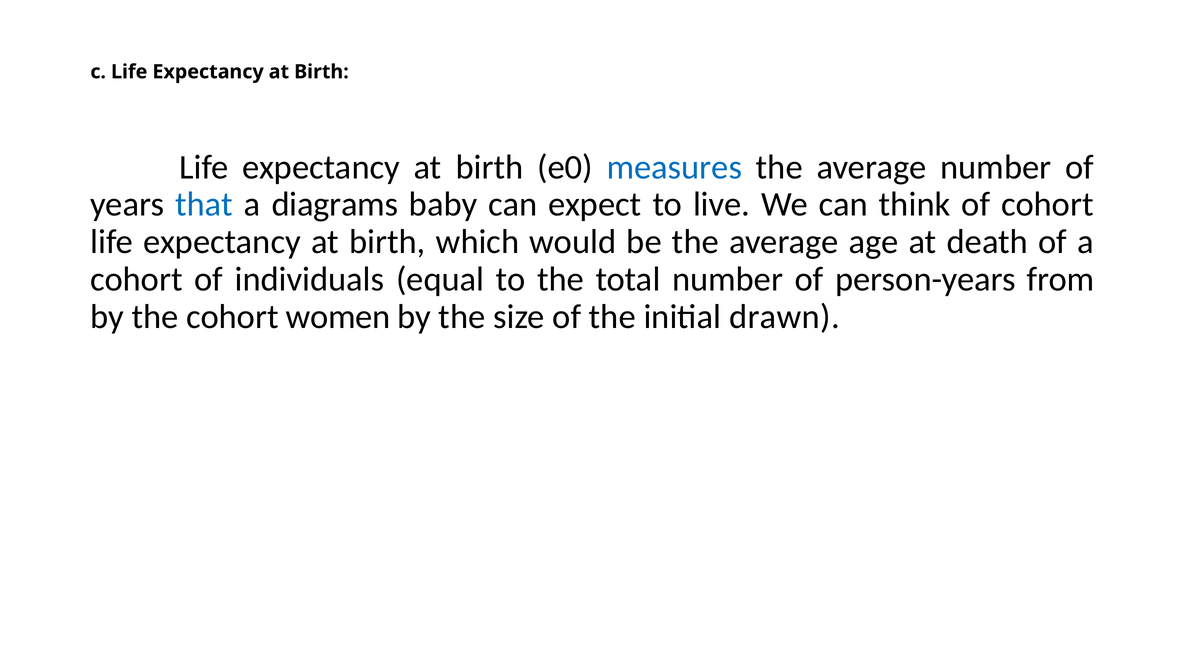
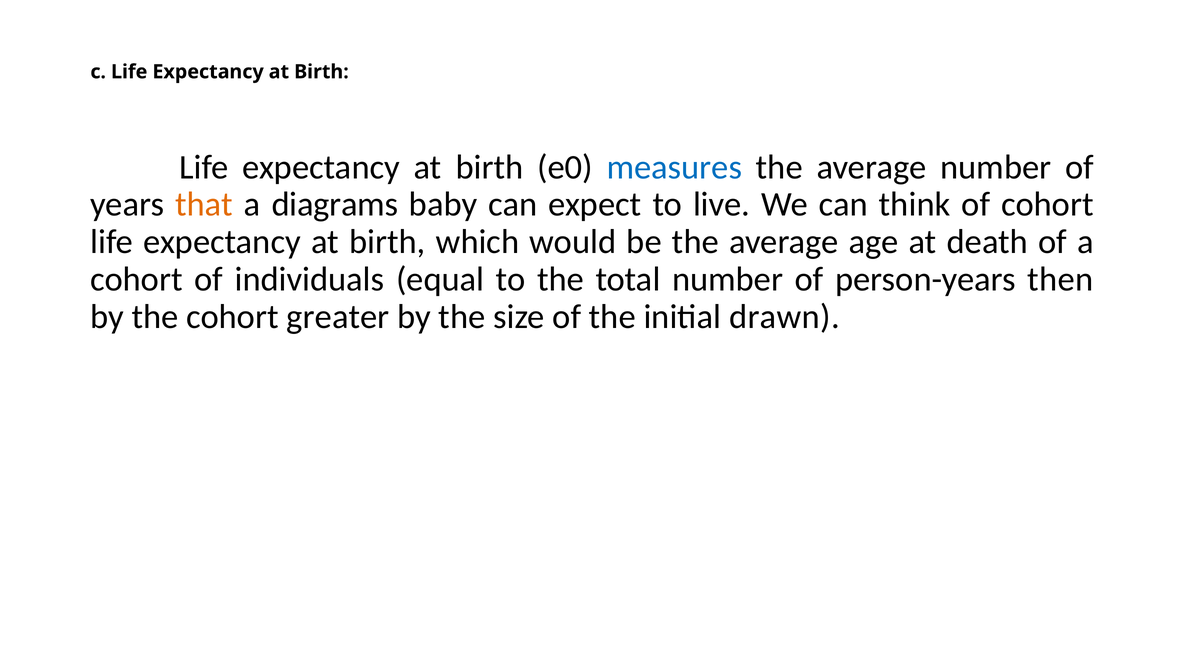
that colour: blue -> orange
from: from -> then
women: women -> greater
